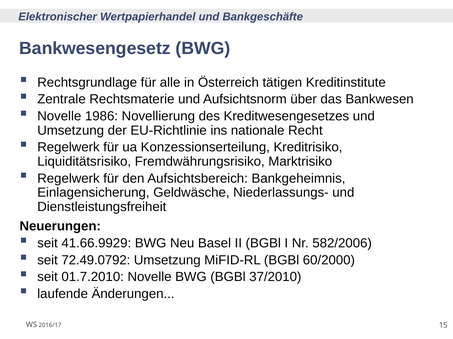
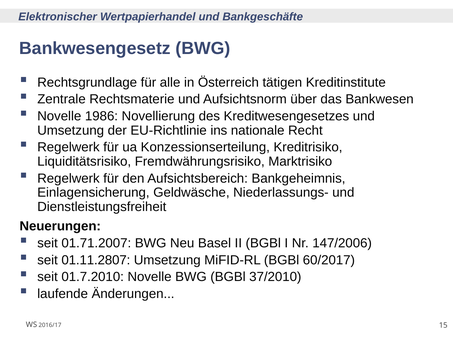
41.66.9929: 41.66.9929 -> 01.71.2007
582/2006: 582/2006 -> 147/2006
72.49.0792: 72.49.0792 -> 01.11.2807
60/2000: 60/2000 -> 60/2017
